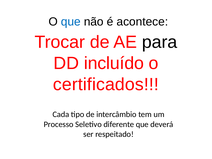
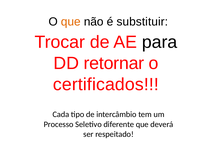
que at (71, 22) colour: blue -> orange
acontece: acontece -> substituir
incluído: incluído -> retornar
